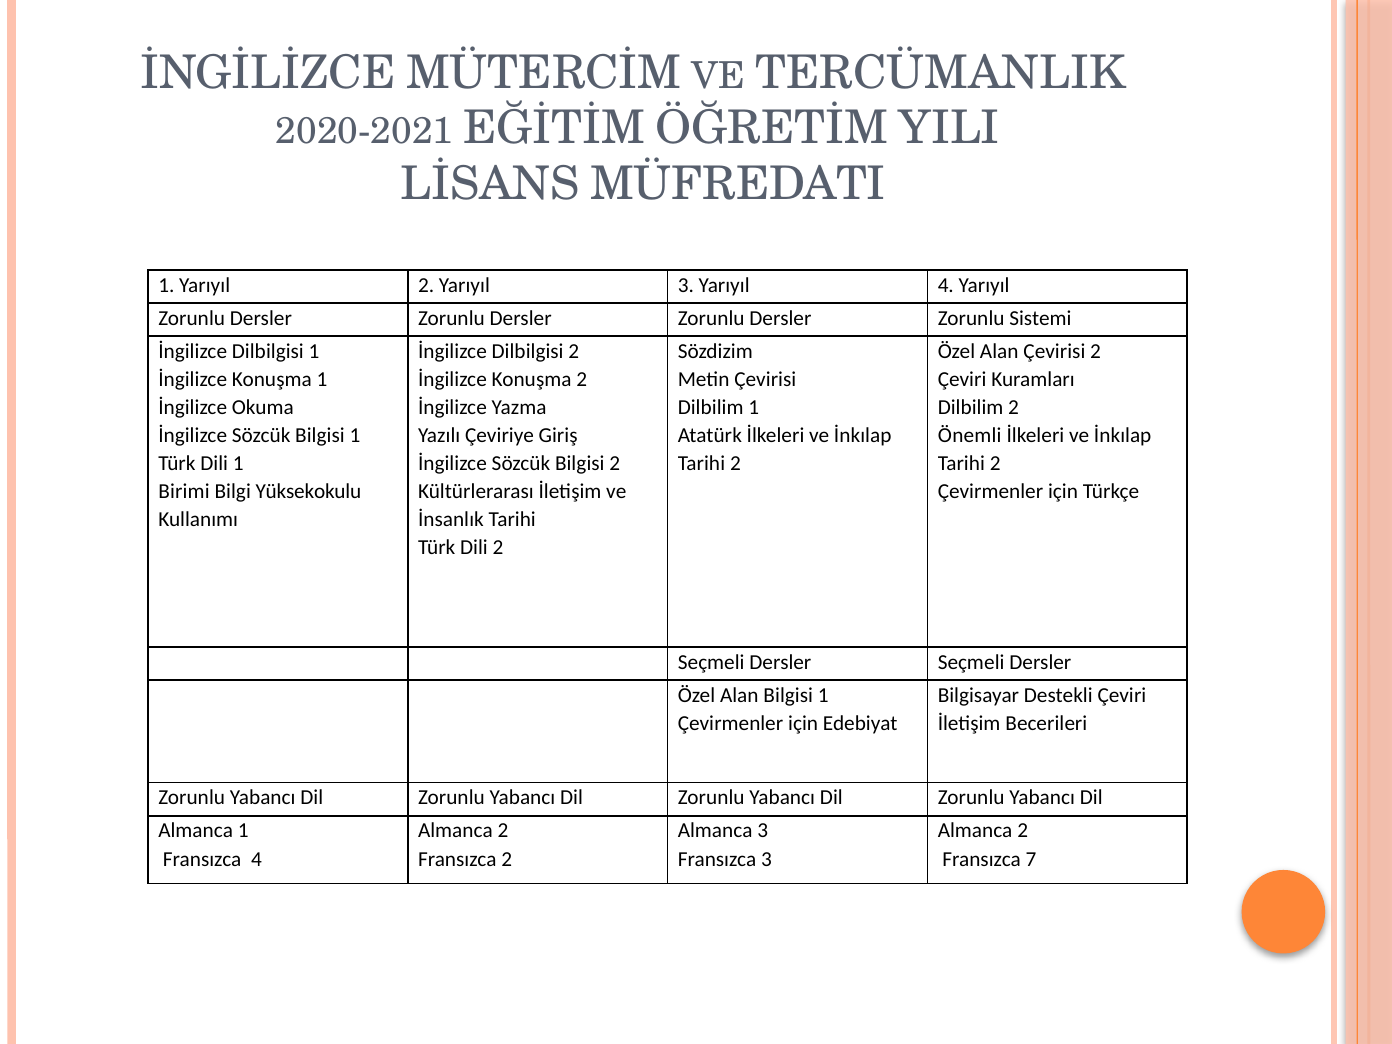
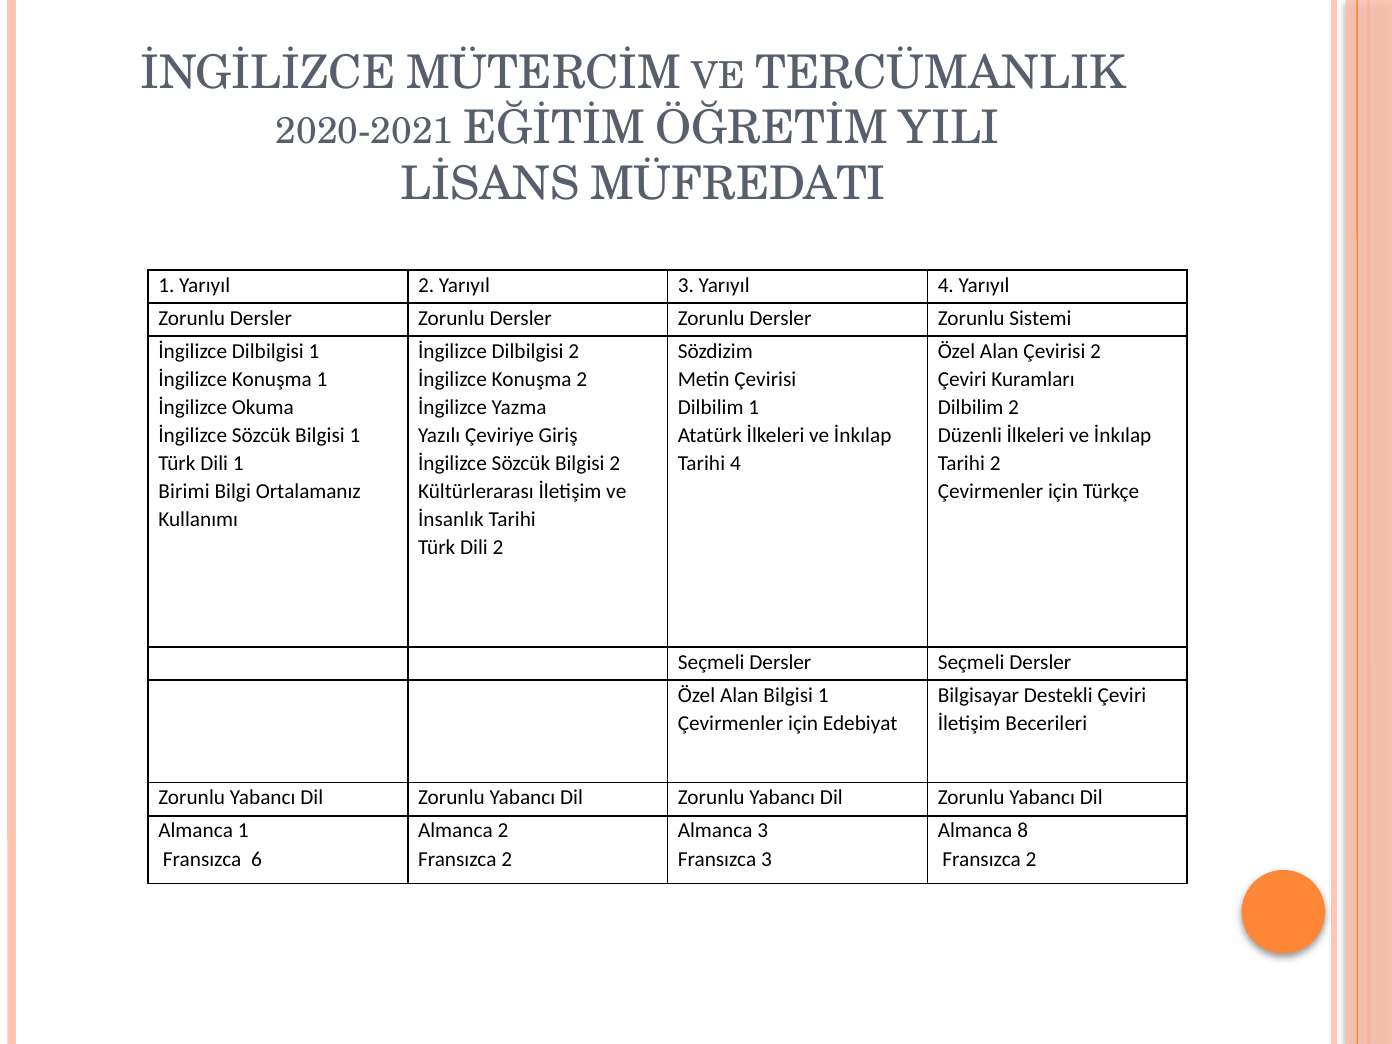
Önemli: Önemli -> Düzenli
2 at (735, 464): 2 -> 4
Yüksekokulu: Yüksekokulu -> Ortalamanız
2 at (1023, 831): 2 -> 8
Fransızca 4: 4 -> 6
7 at (1031, 859): 7 -> 2
